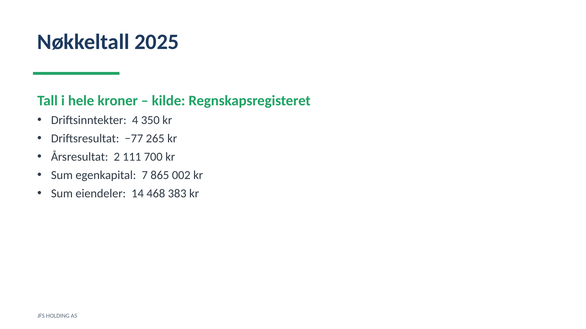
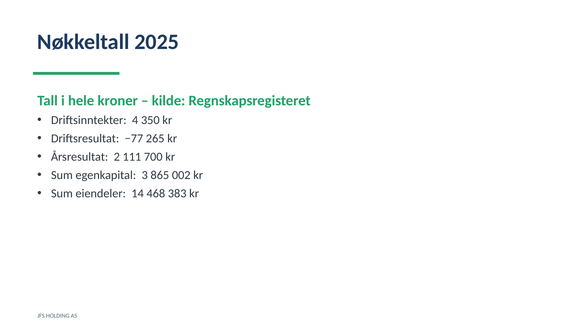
7: 7 -> 3
